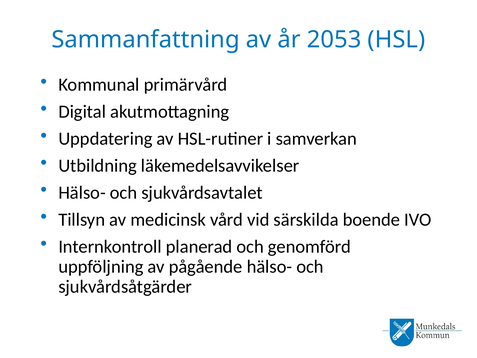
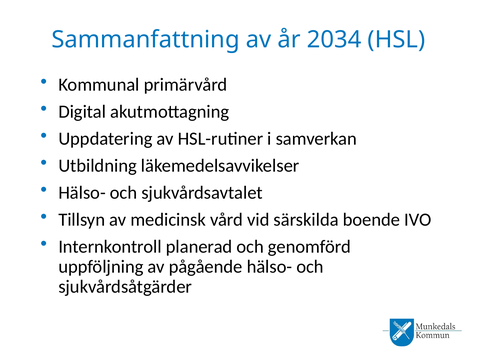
2053: 2053 -> 2034
